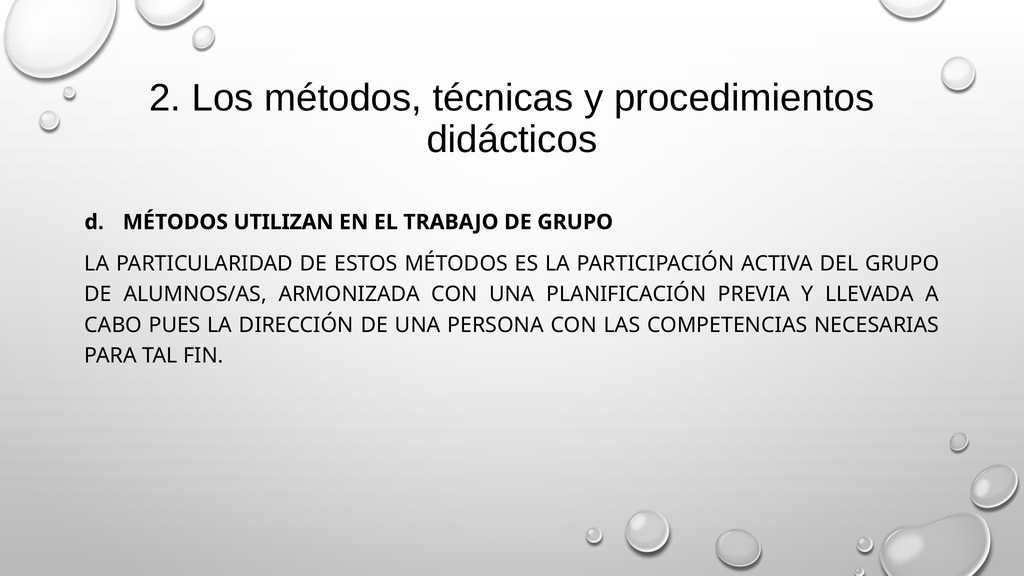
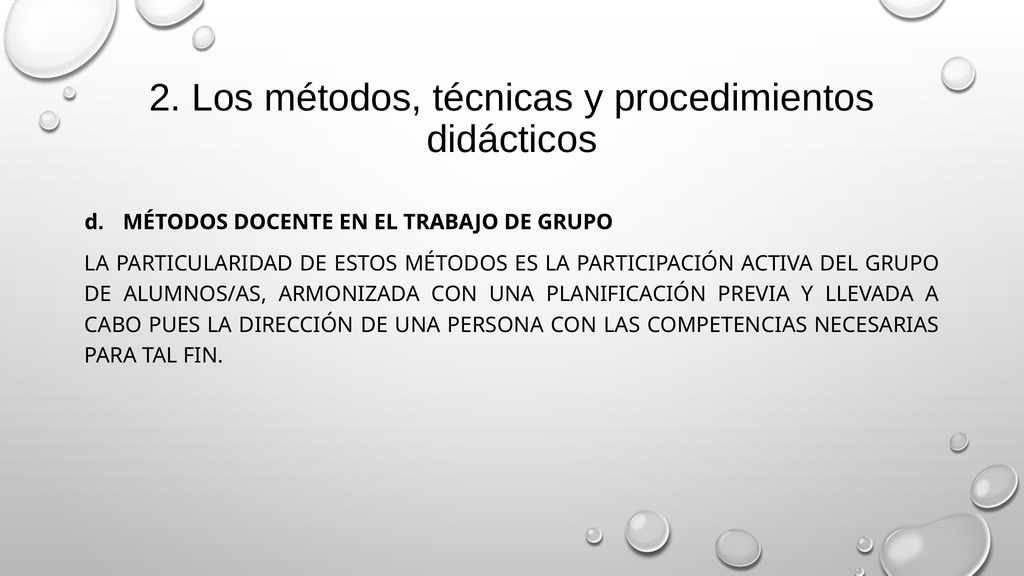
UTILIZAN: UTILIZAN -> DOCENTE
